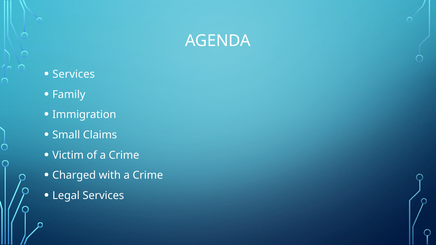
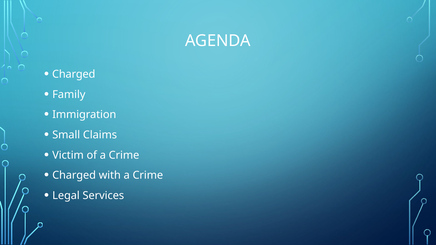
Services at (74, 74): Services -> Charged
